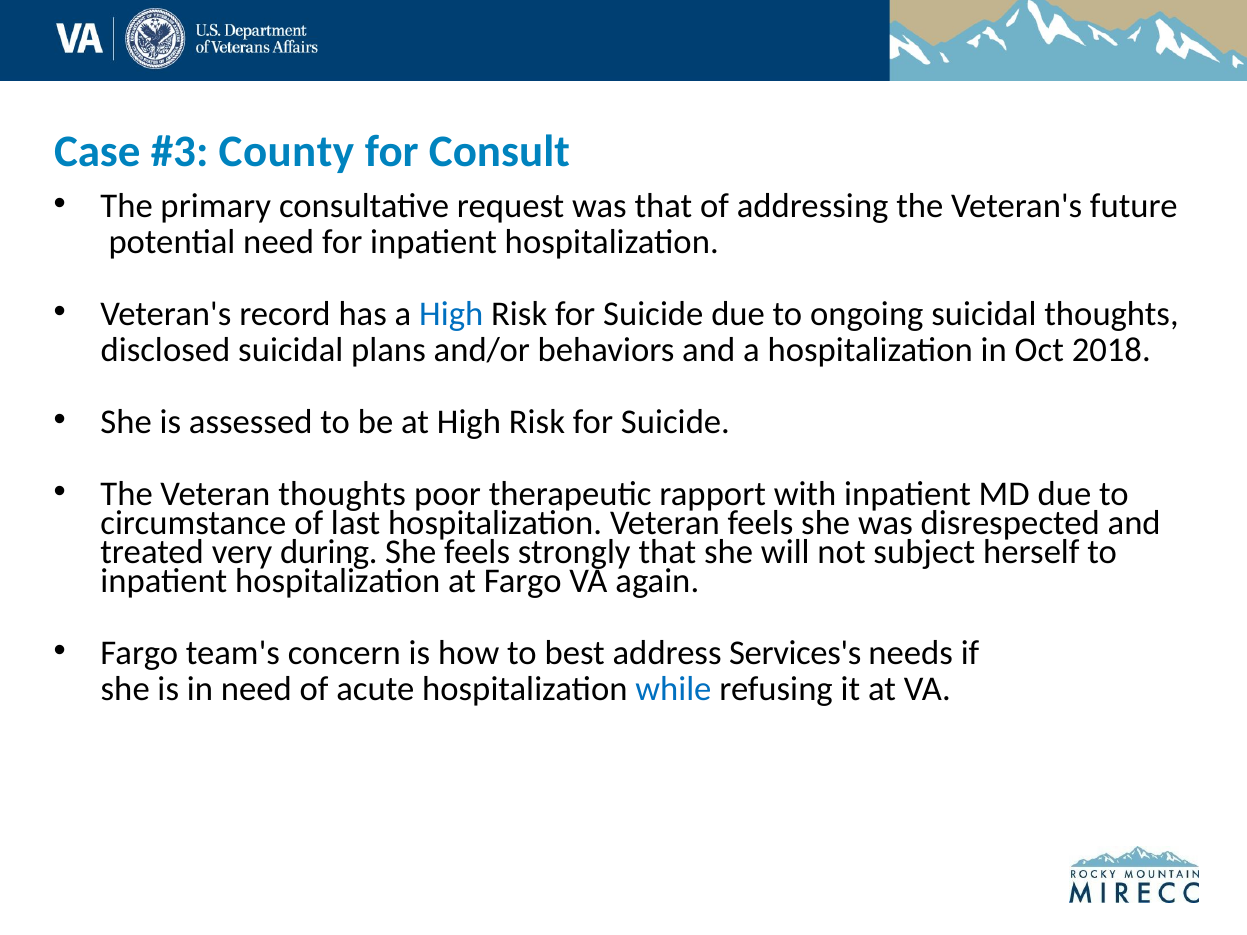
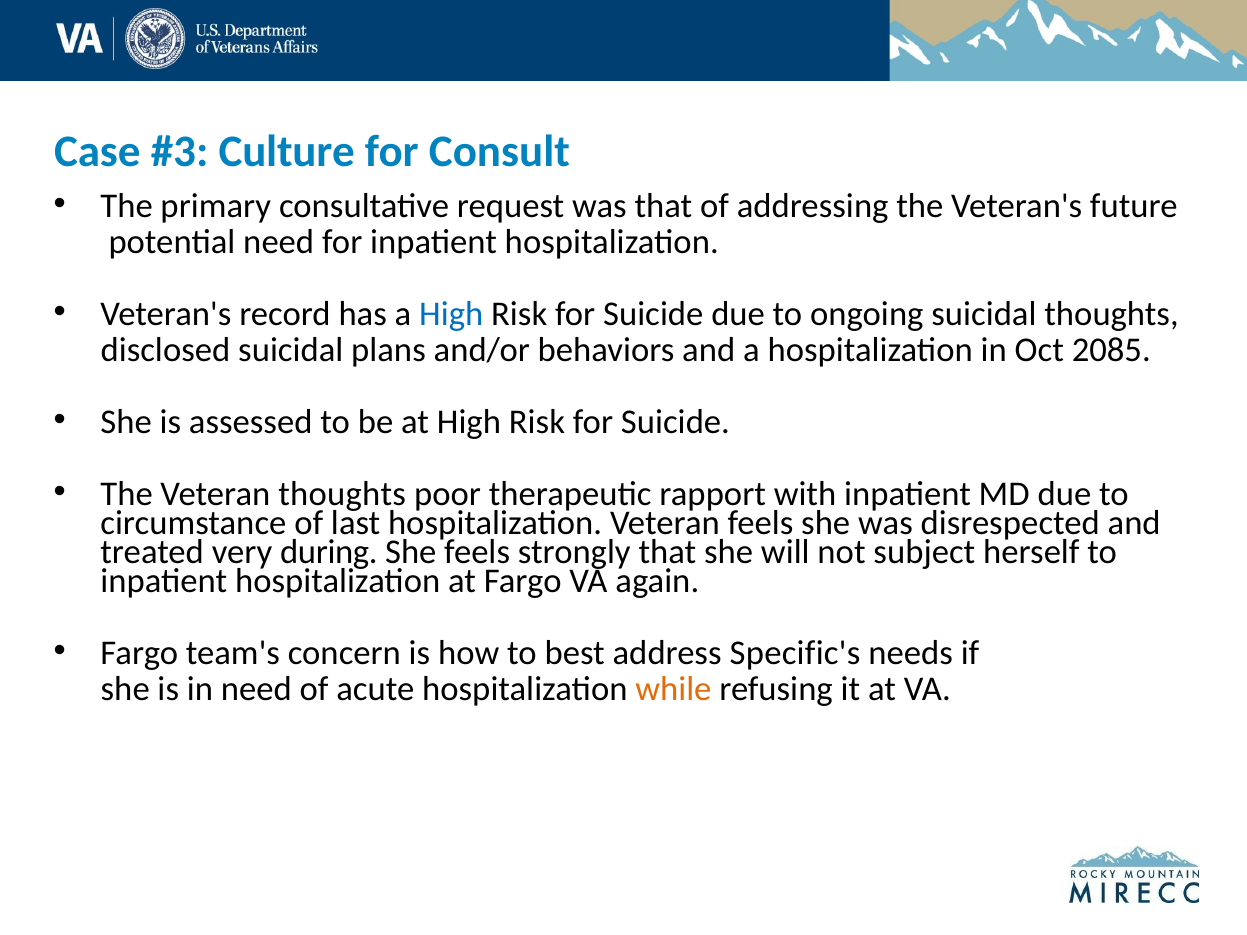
County: County -> Culture
2018: 2018 -> 2085
Services's: Services's -> Specific's
while colour: blue -> orange
